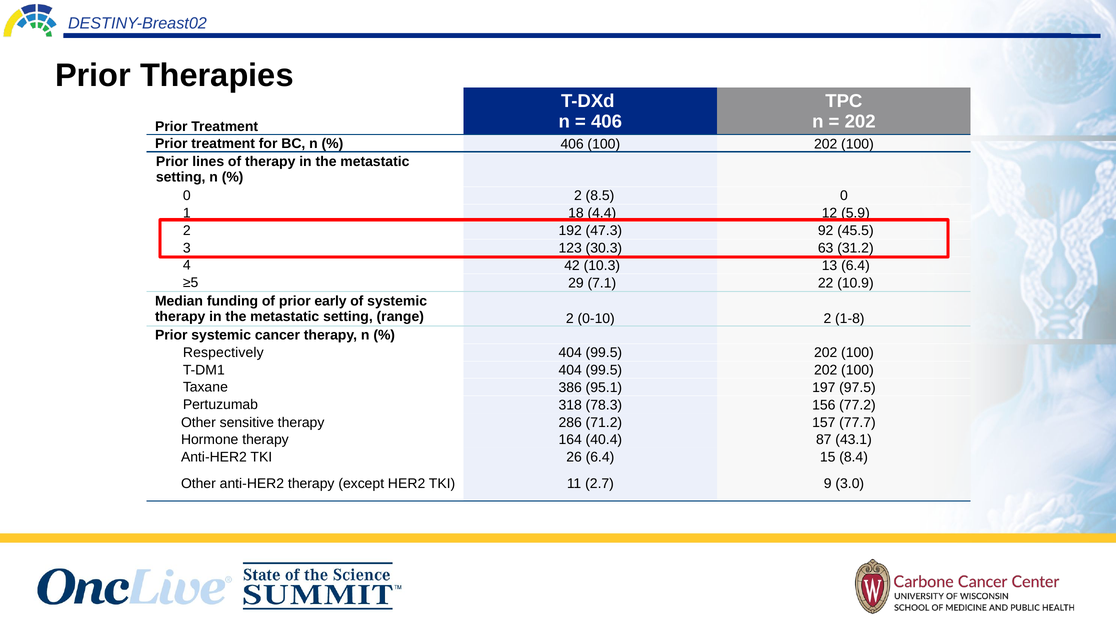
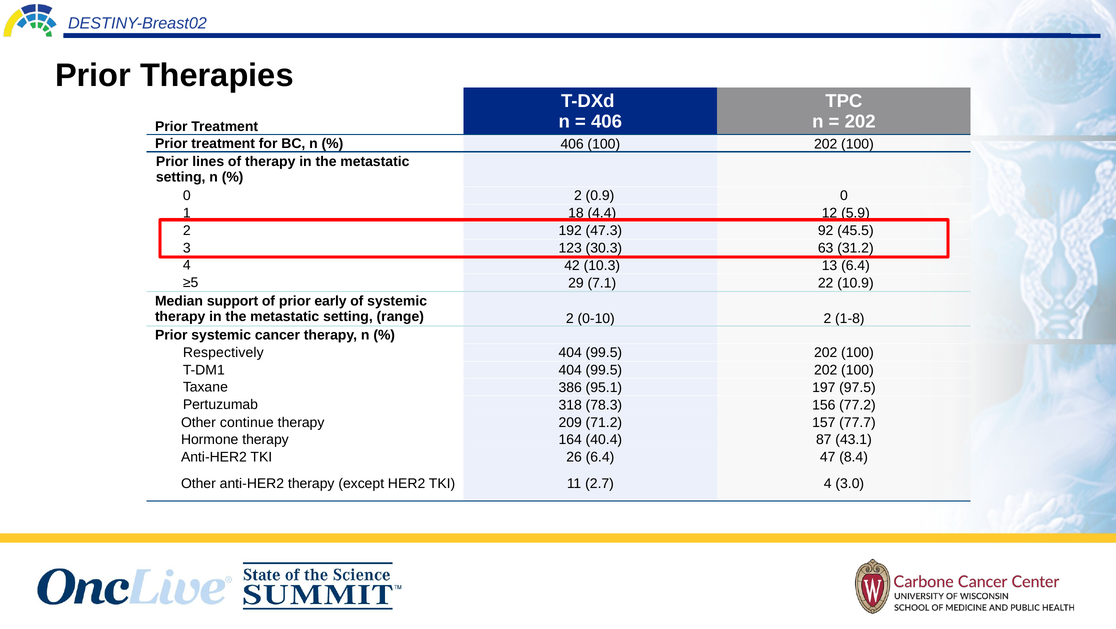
8.5: 8.5 -> 0.9
funding: funding -> support
sensitive: sensitive -> continue
286: 286 -> 209
15: 15 -> 47
2.7 9: 9 -> 4
